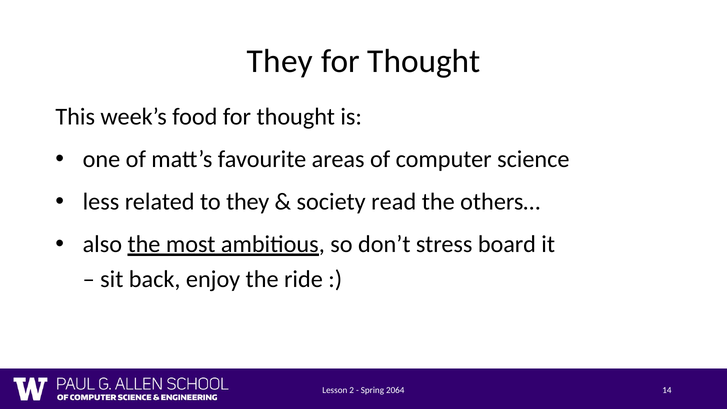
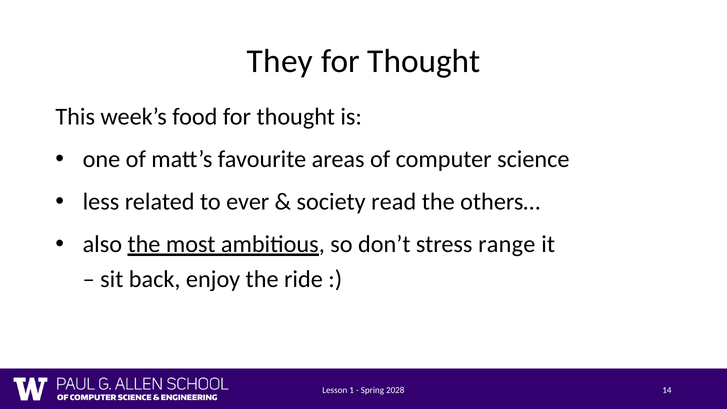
to they: they -> ever
board: board -> range
2: 2 -> 1
2064: 2064 -> 2028
